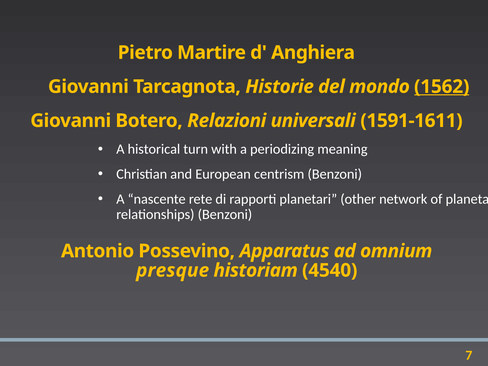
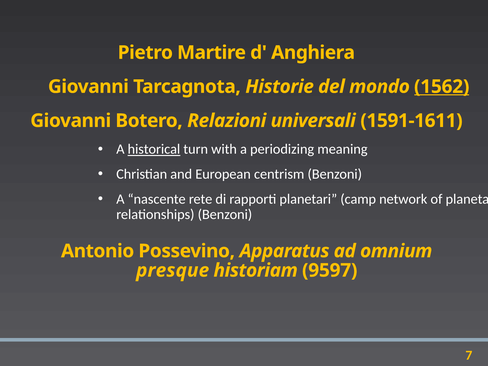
historical underline: none -> present
other: other -> camp
4540: 4540 -> 9597
